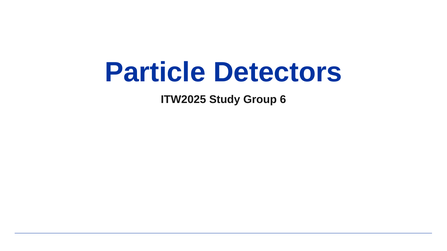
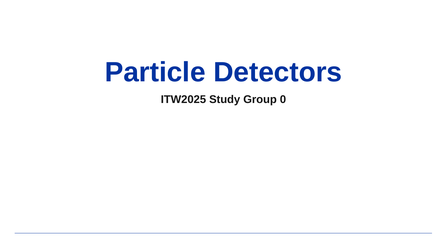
6: 6 -> 0
